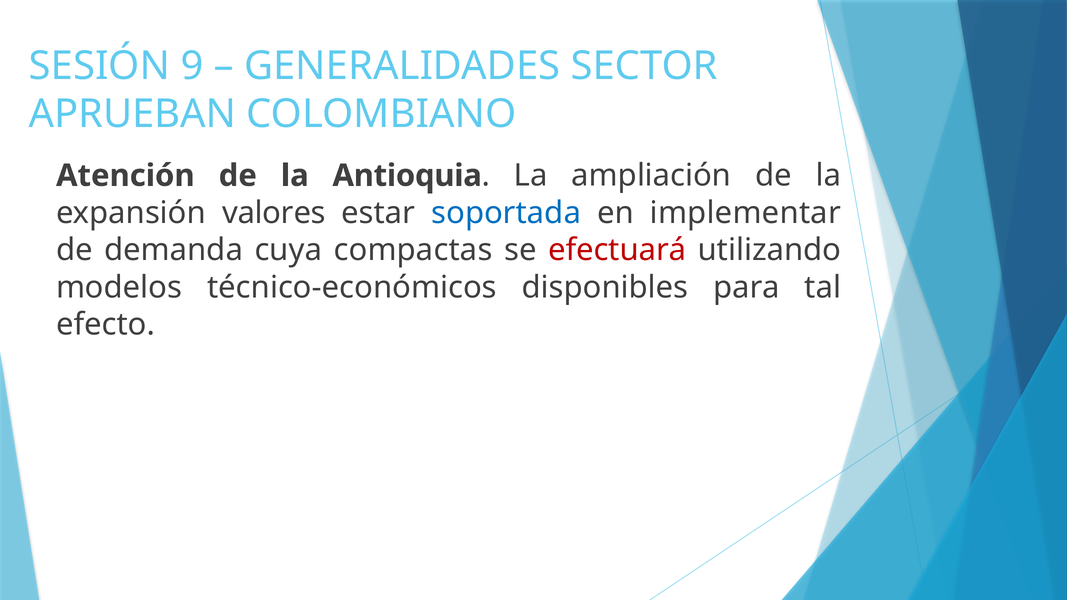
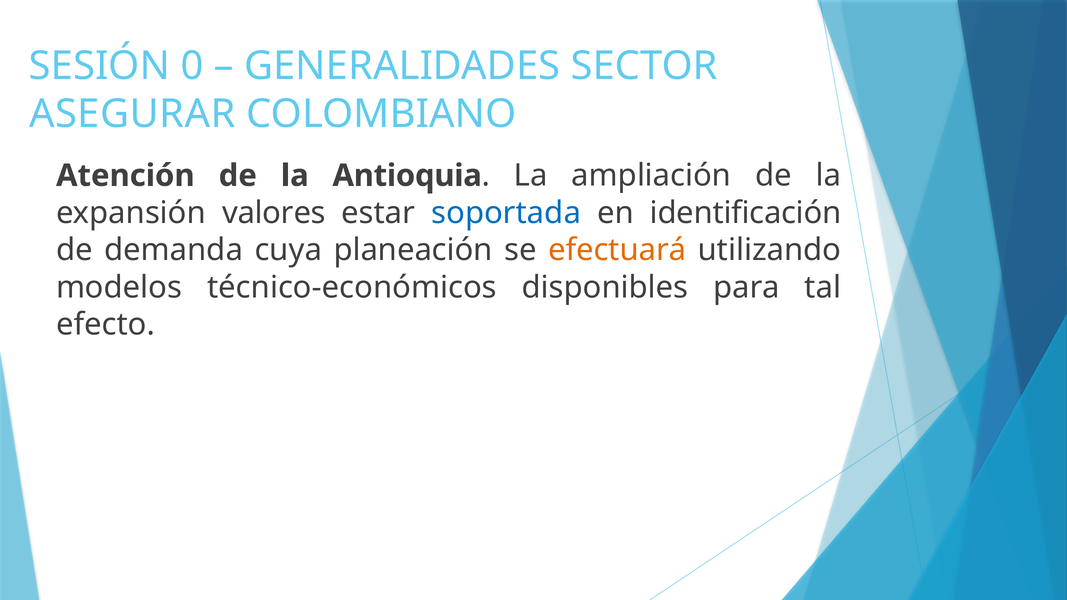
9: 9 -> 0
APRUEBAN: APRUEBAN -> ASEGURAR
implementar: implementar -> identificación
compactas: compactas -> planeación
efectuará colour: red -> orange
